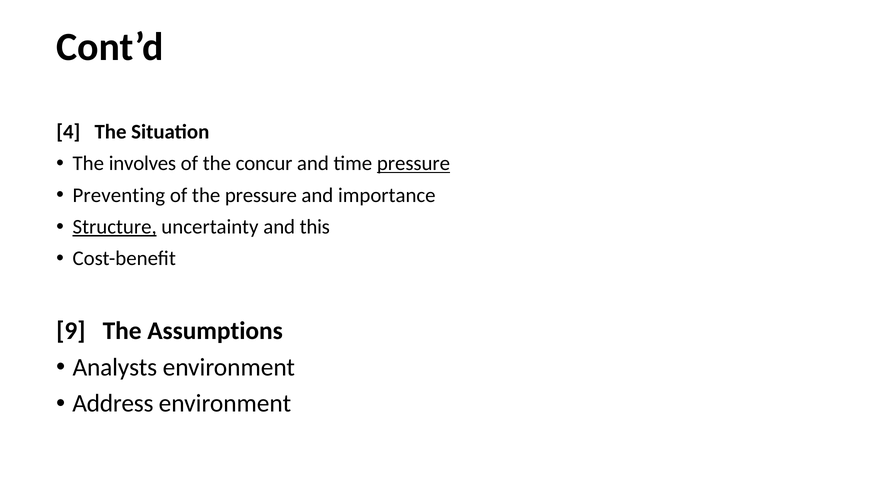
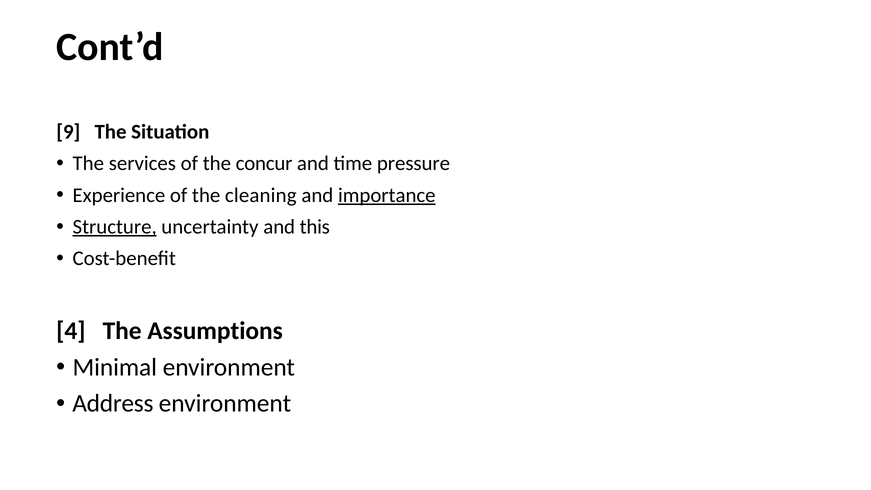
4: 4 -> 9
involves: involves -> services
pressure at (414, 164) underline: present -> none
Preventing: Preventing -> Experience
the pressure: pressure -> cleaning
importance underline: none -> present
9: 9 -> 4
Analysts: Analysts -> Minimal
